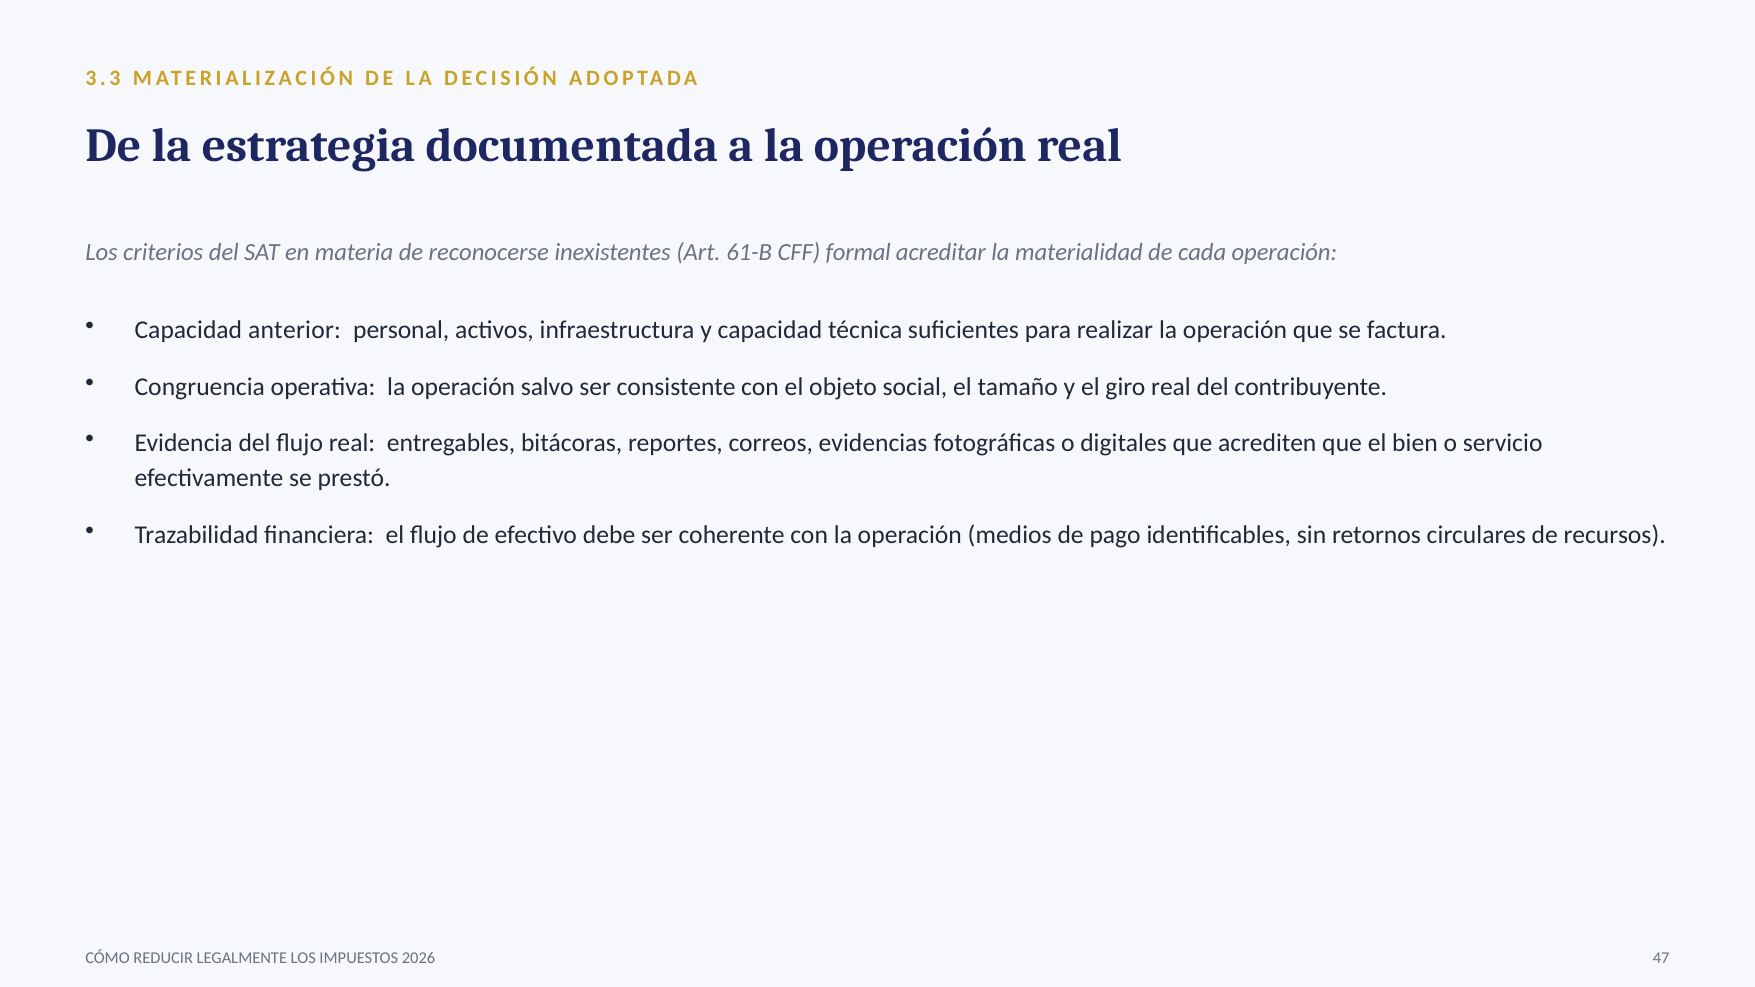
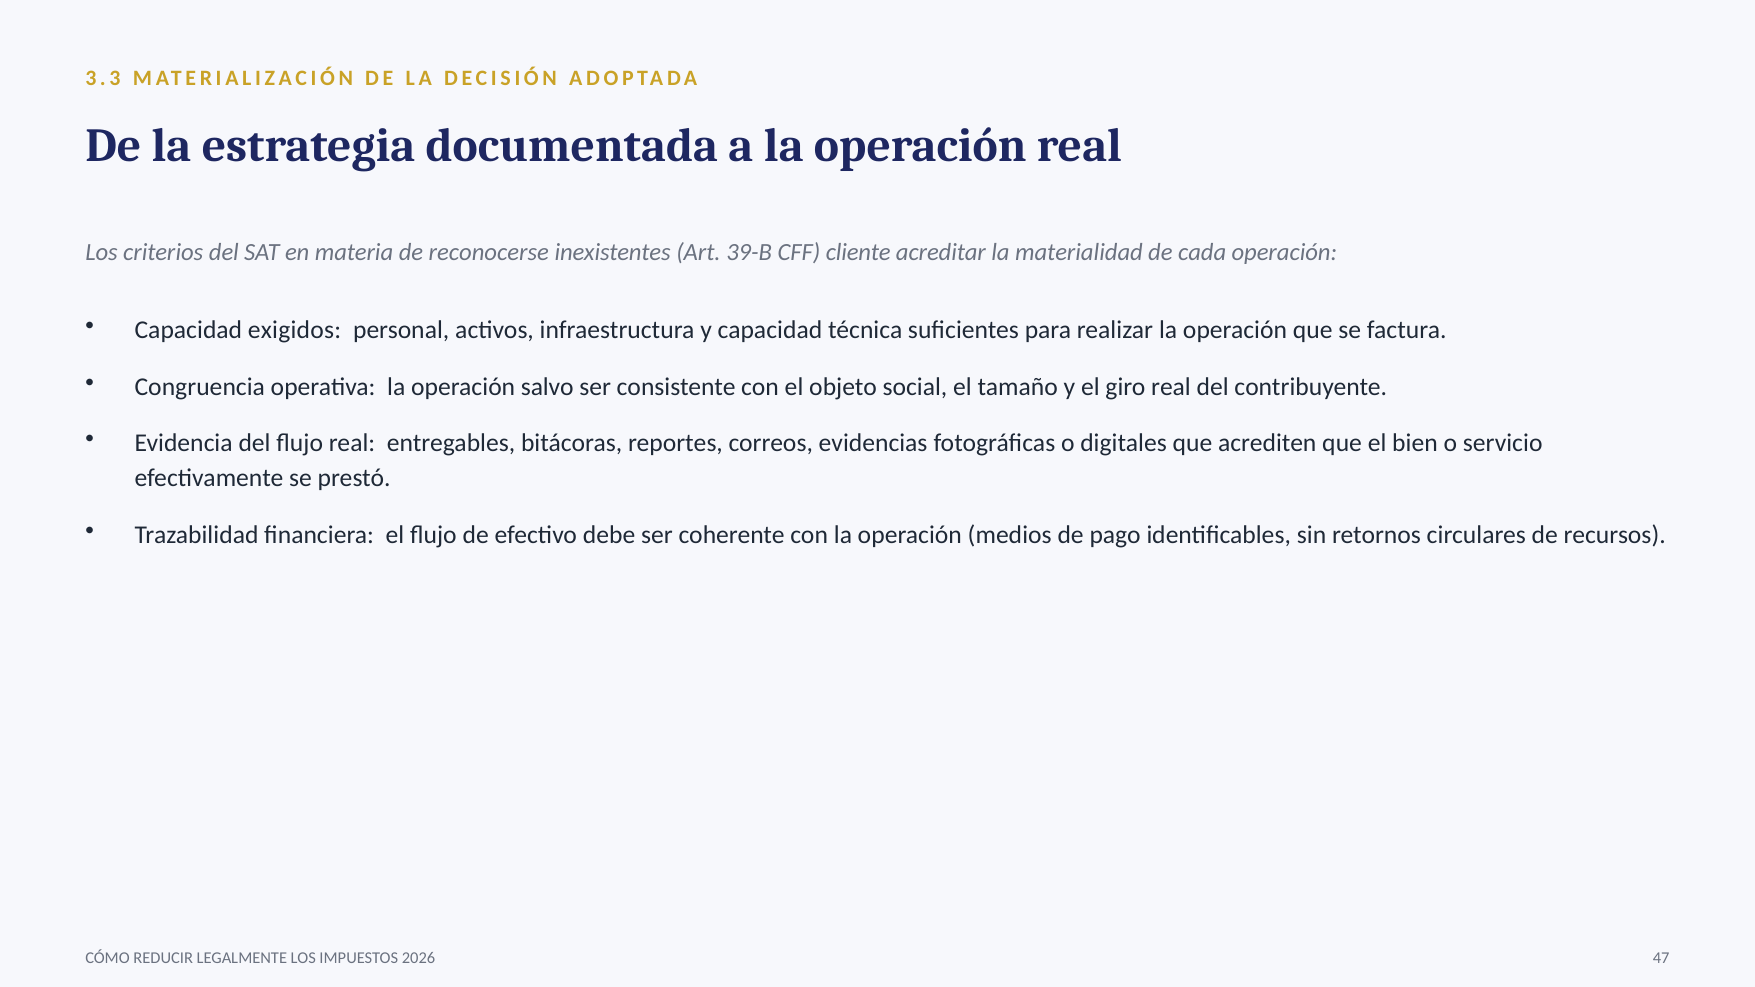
61-B: 61-B -> 39-B
formal: formal -> cliente
anterior: anterior -> exigidos
